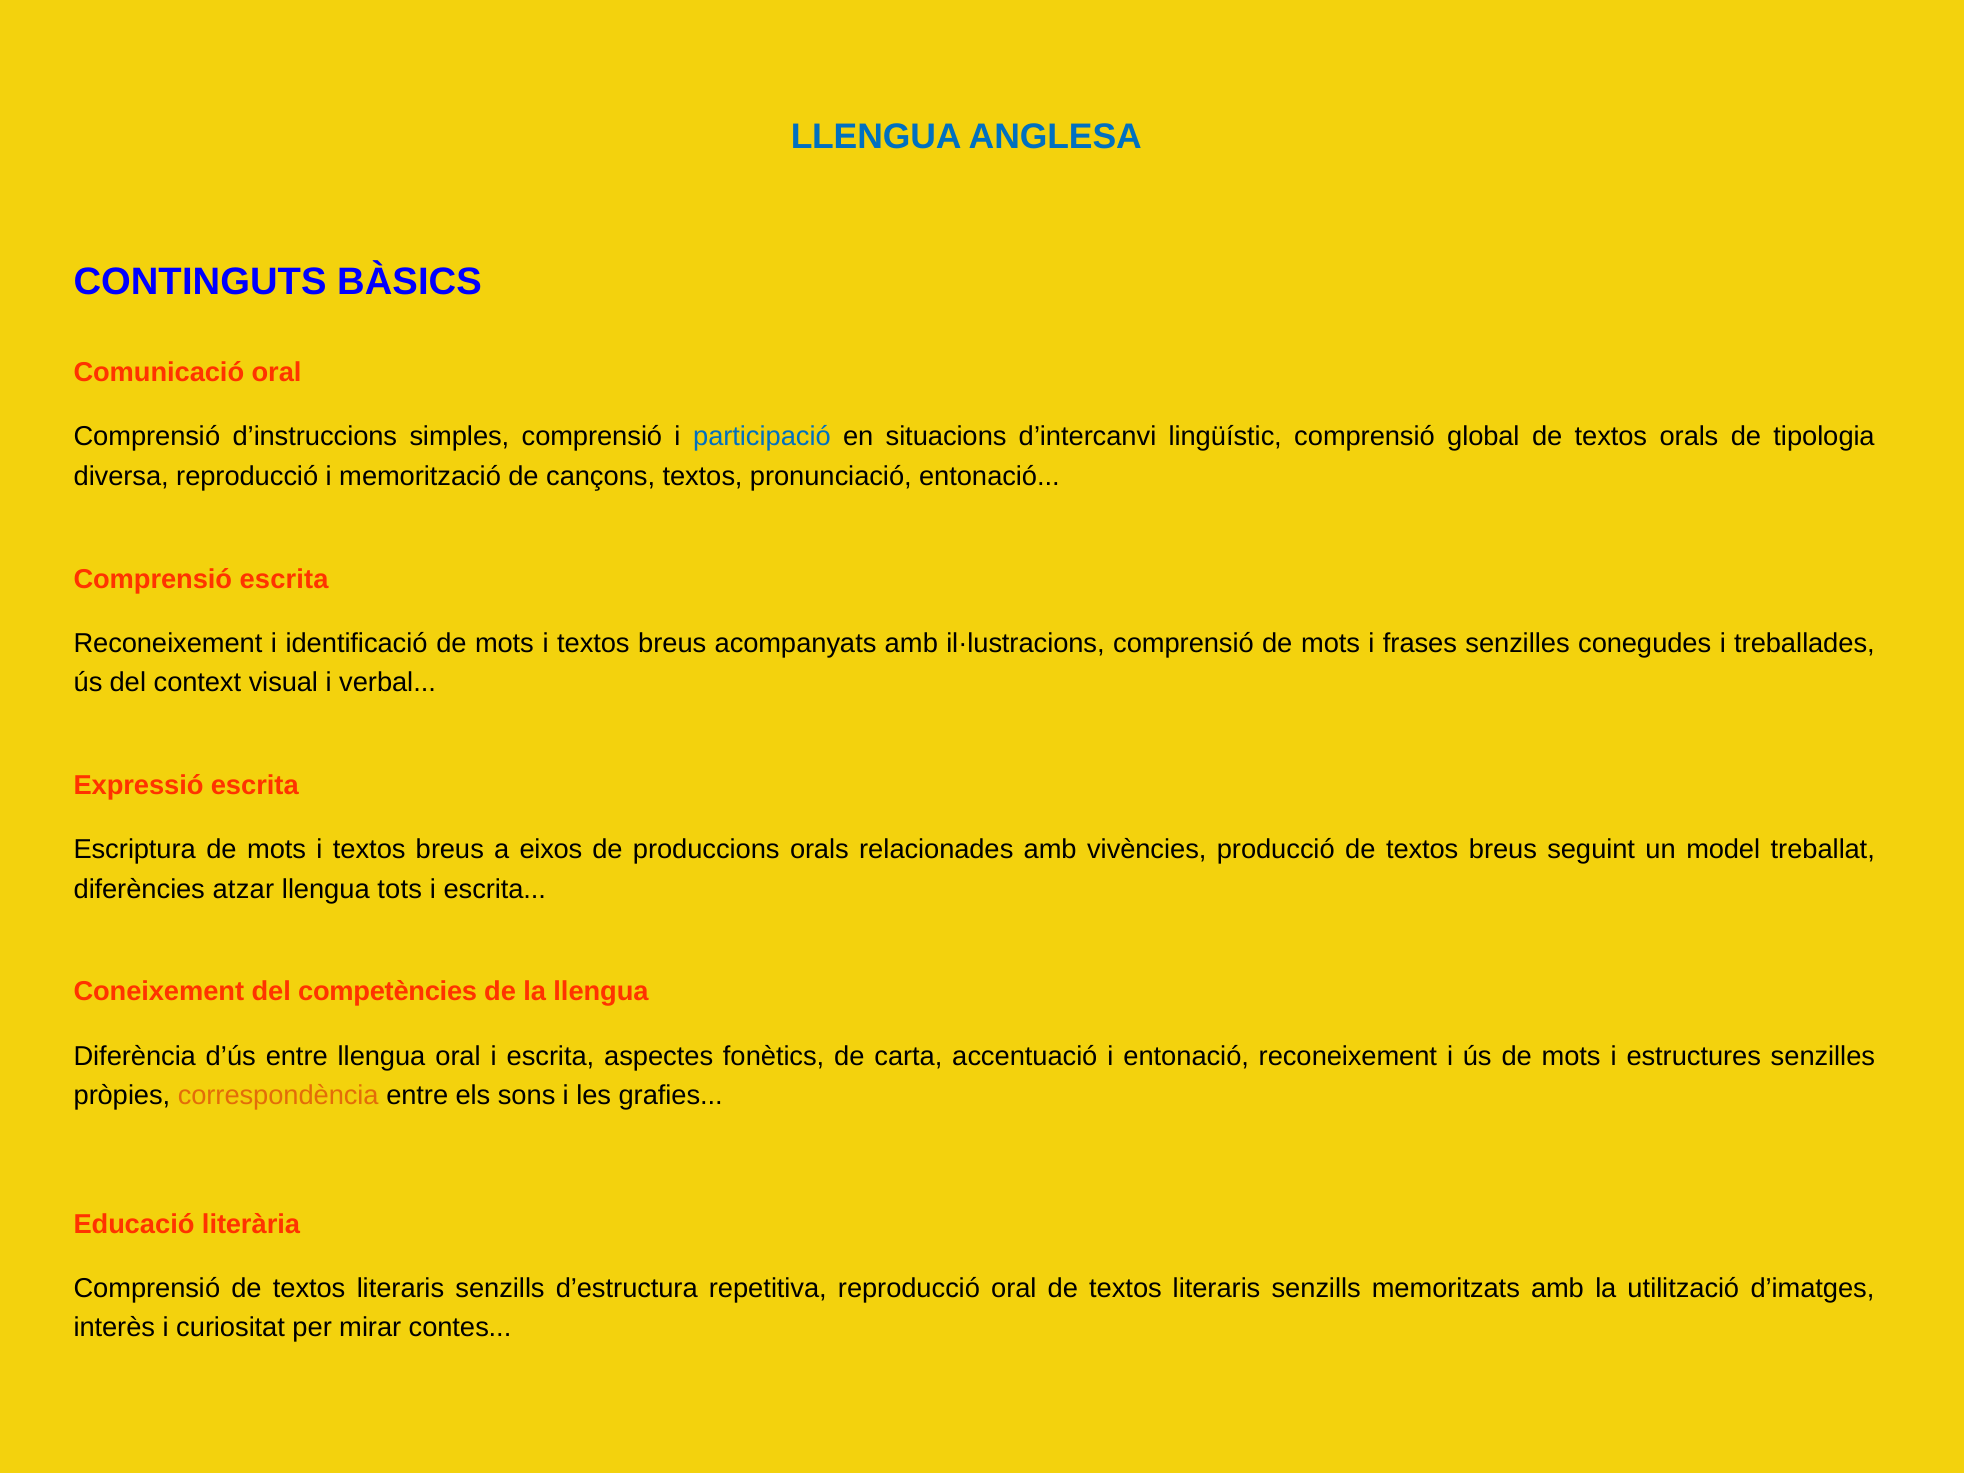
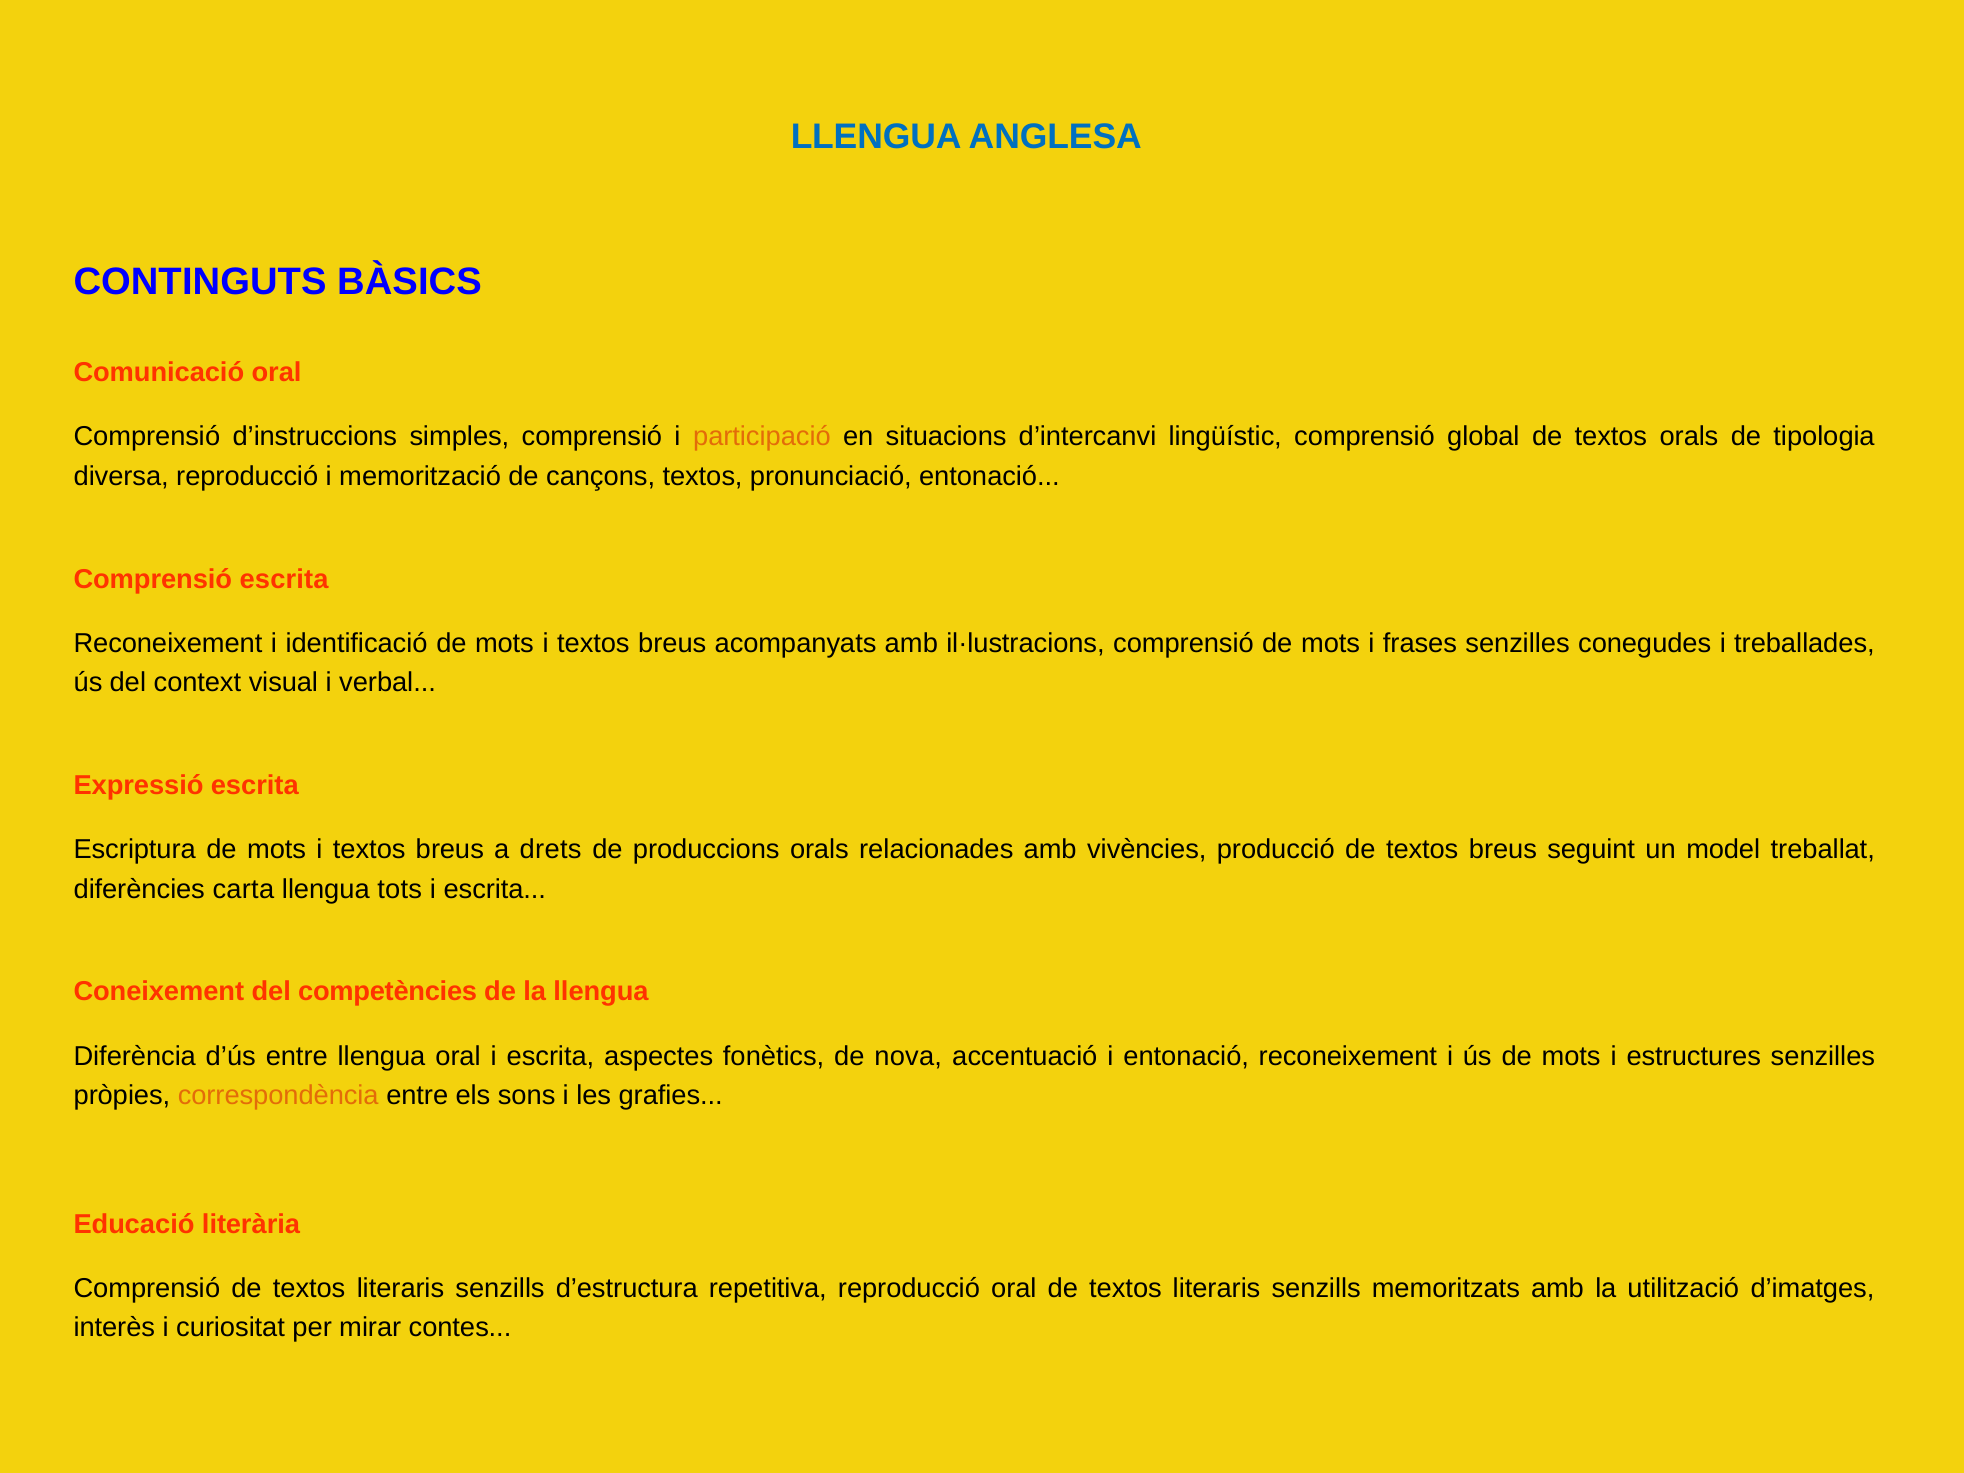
participació colour: blue -> orange
eixos: eixos -> drets
atzar: atzar -> carta
carta: carta -> nova
